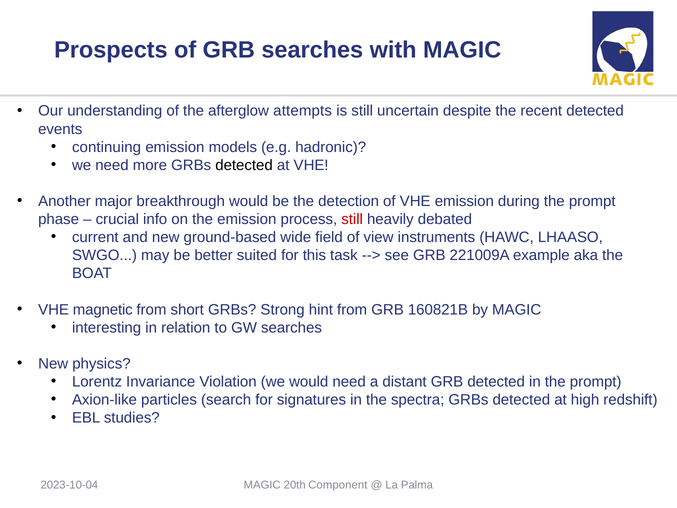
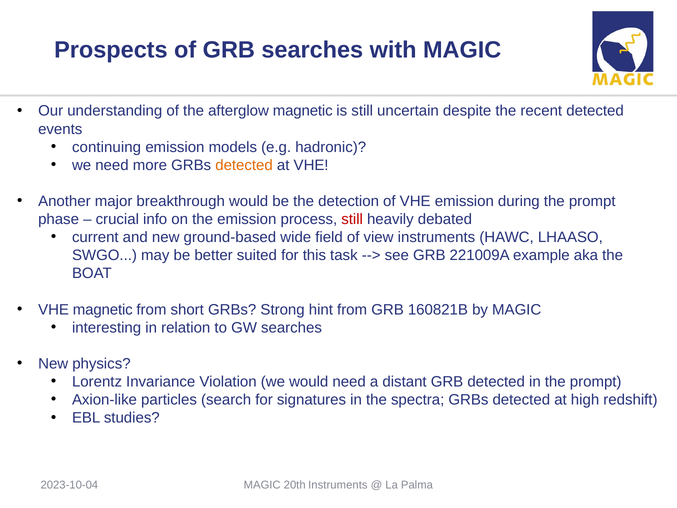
afterglow attempts: attempts -> magnetic
detected at (244, 165) colour: black -> orange
20th Component: Component -> Instruments
